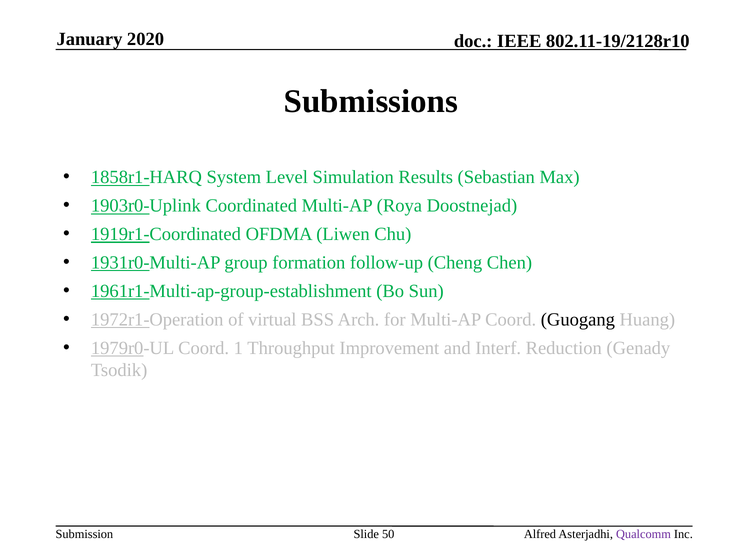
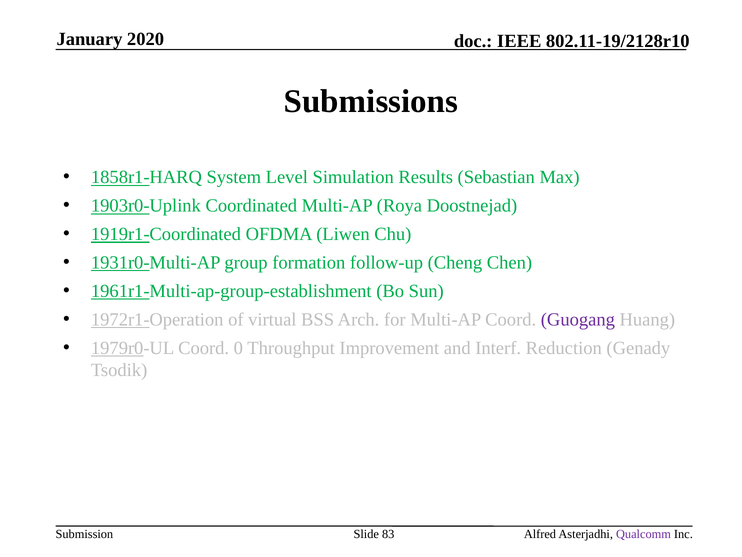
Guogang colour: black -> purple
1: 1 -> 0
50: 50 -> 83
